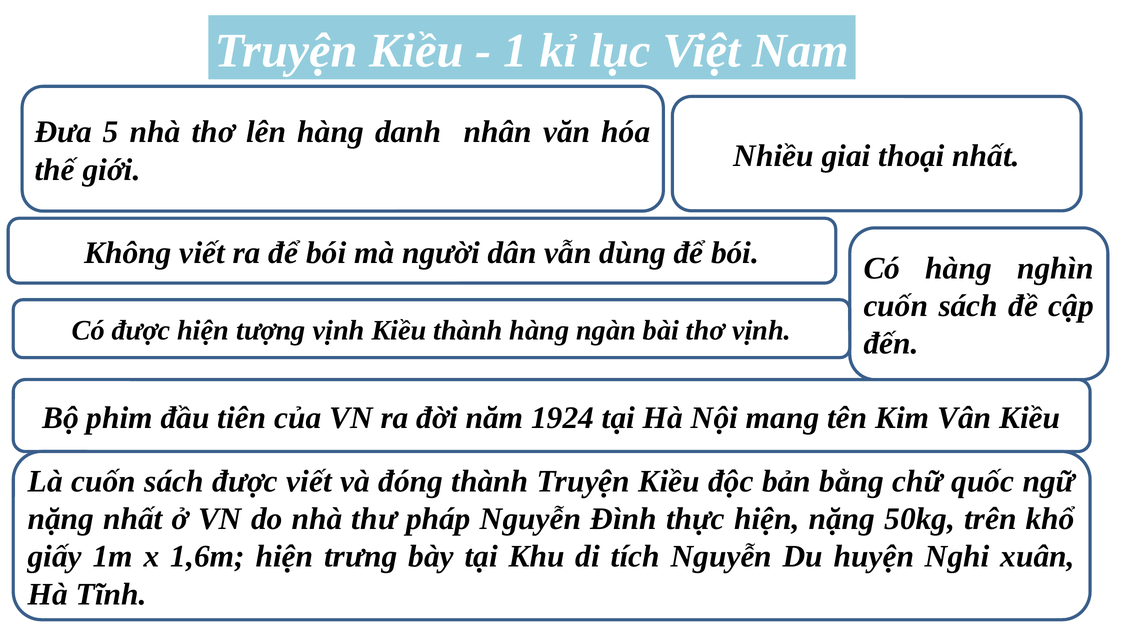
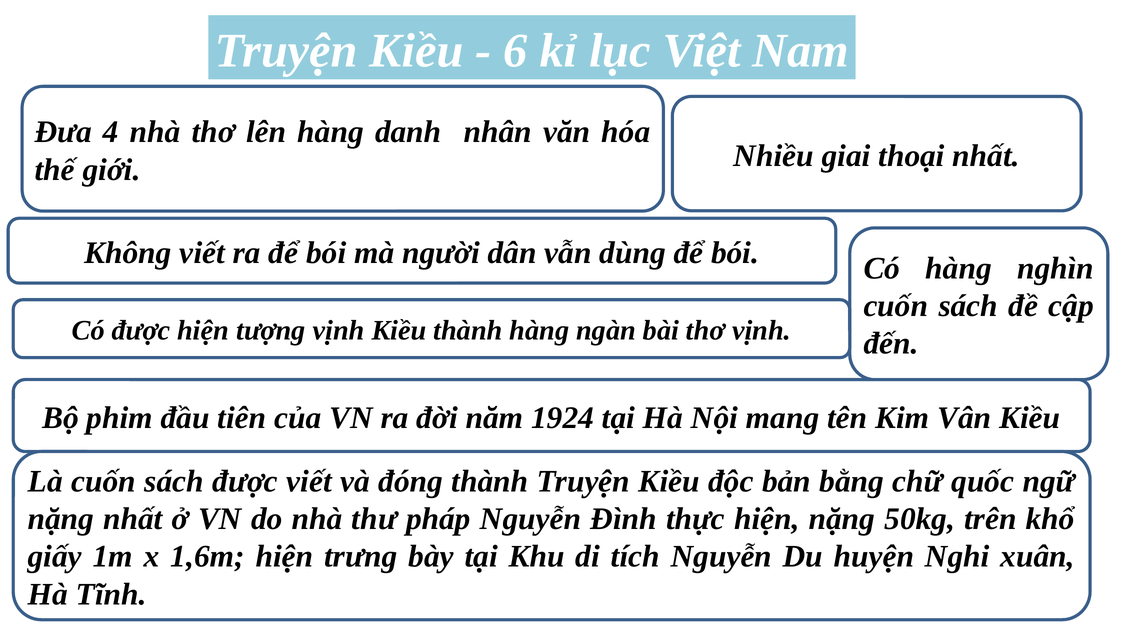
1: 1 -> 6
5: 5 -> 4
